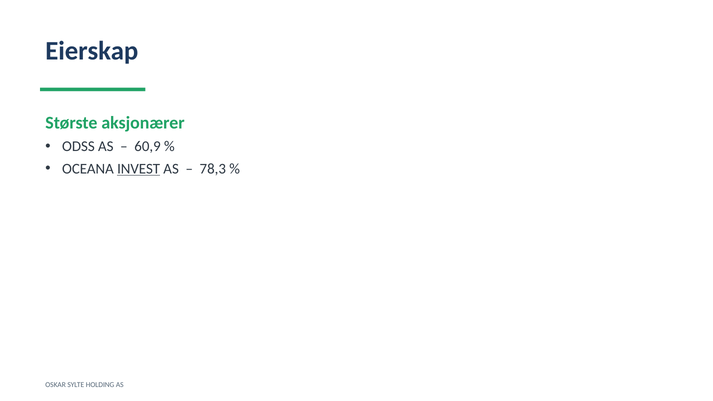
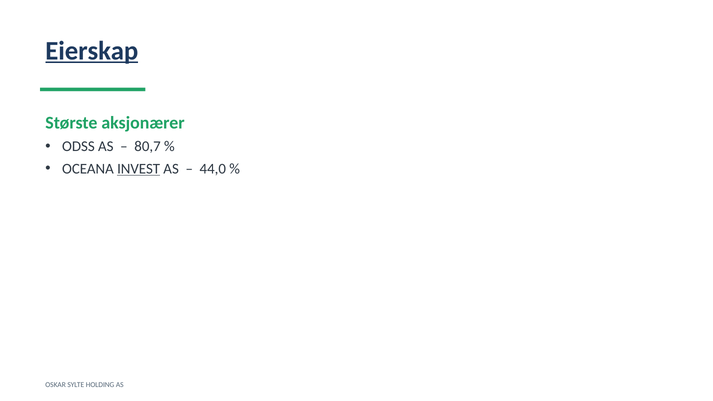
Eierskap underline: none -> present
60,9: 60,9 -> 80,7
78,3: 78,3 -> 44,0
